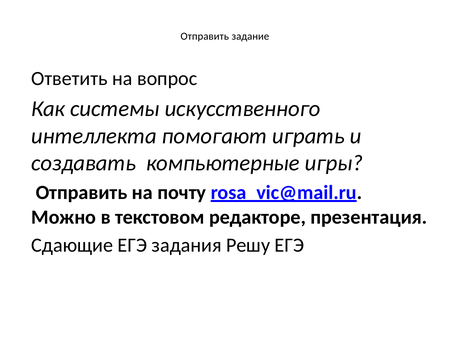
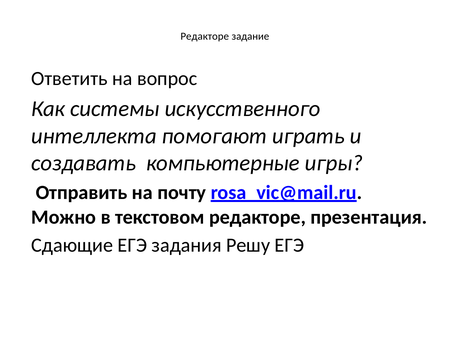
Отправить at (205, 36): Отправить -> Редакторе
